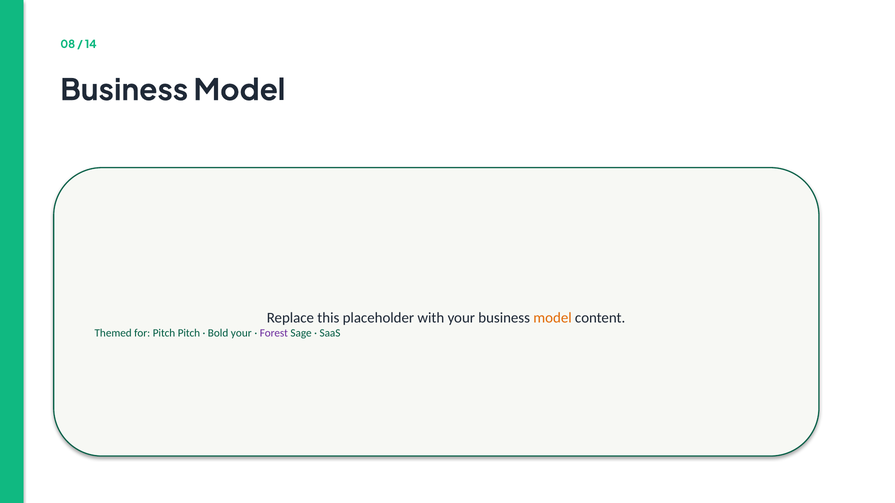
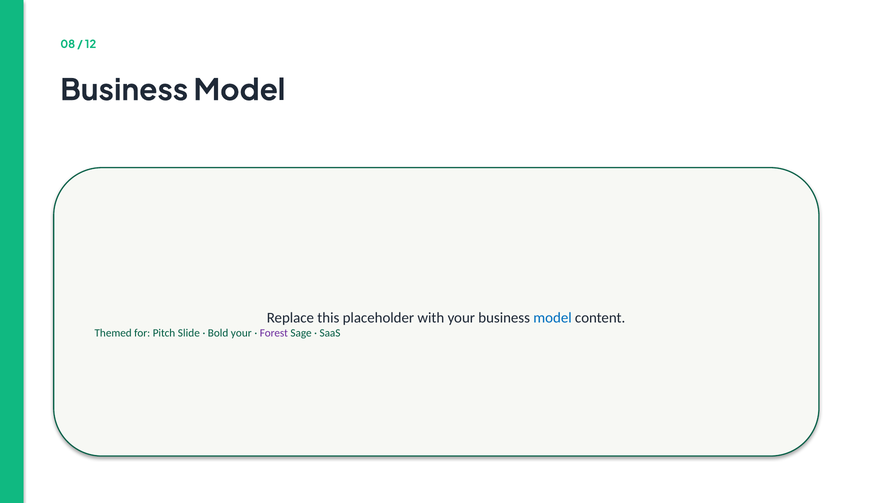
14: 14 -> 12
model at (553, 318) colour: orange -> blue
Pitch Pitch: Pitch -> Slide
